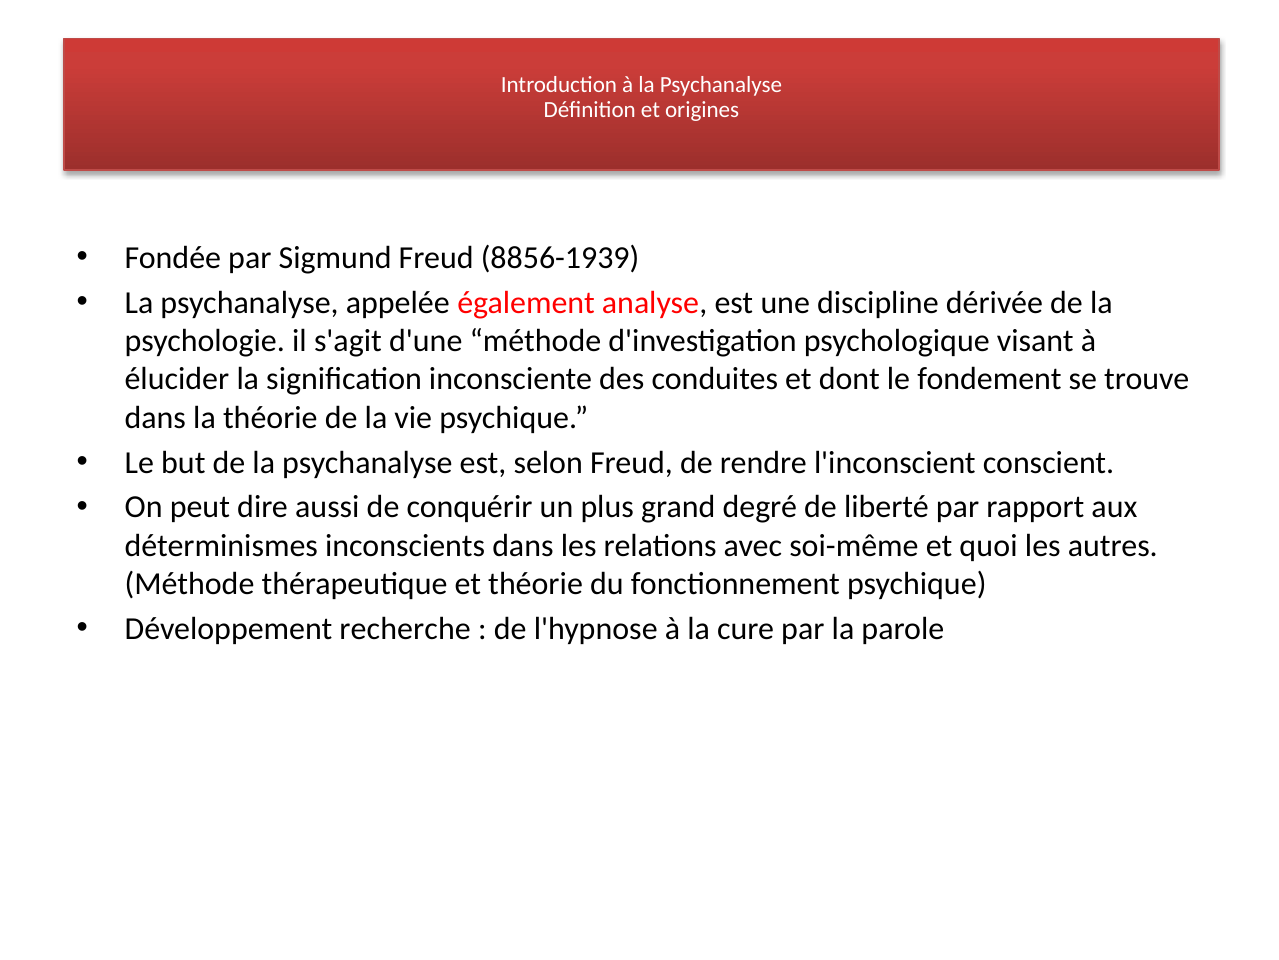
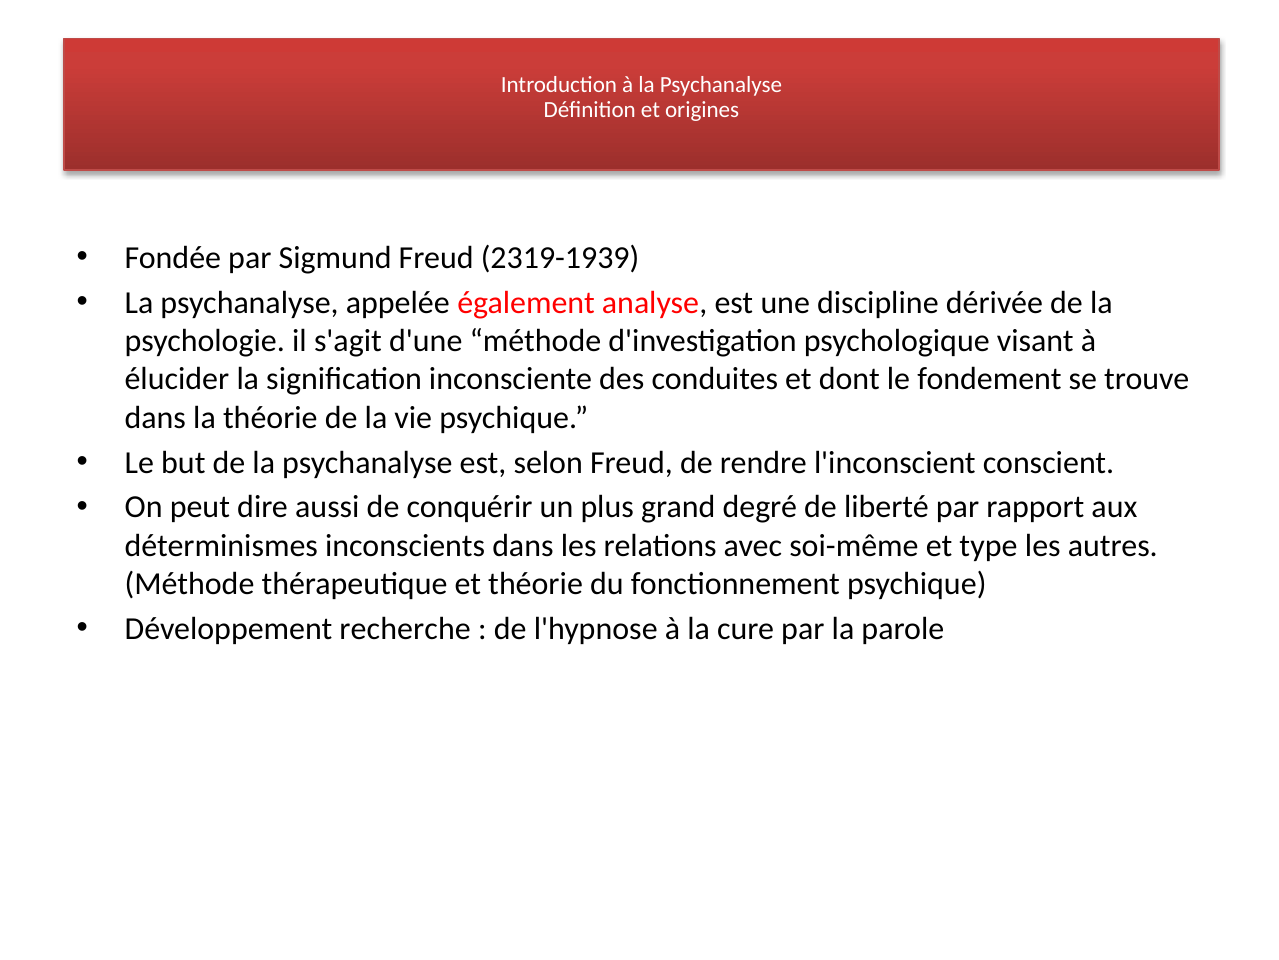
8856-1939: 8856-1939 -> 2319-1939
quoi: quoi -> type
